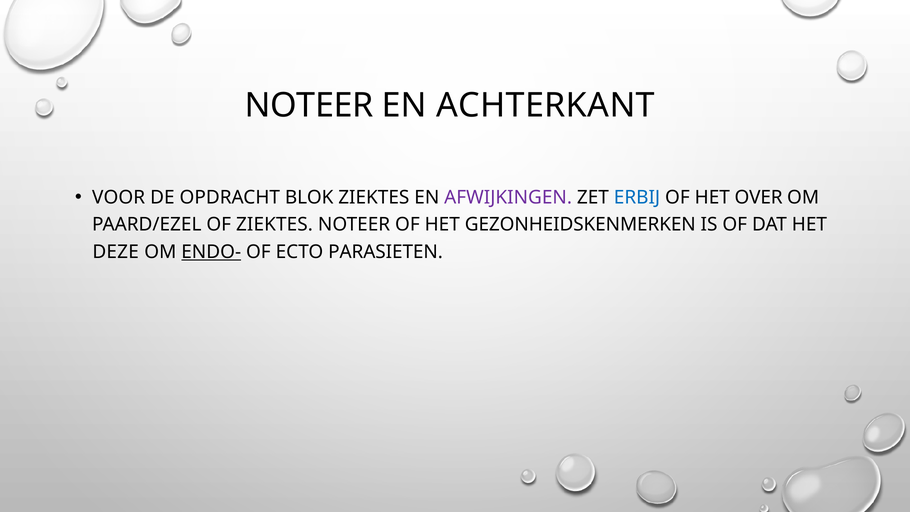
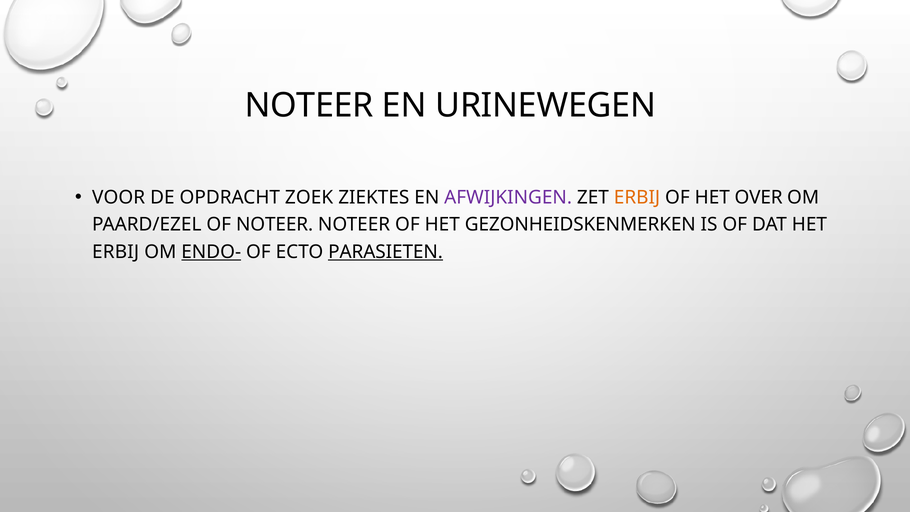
ACHTERKANT: ACHTERKANT -> URINEWEGEN
BLOK: BLOK -> ZOEK
ERBIJ at (637, 197) colour: blue -> orange
OF ZIEKTES: ZIEKTES -> NOTEER
DEZE at (116, 252): DEZE -> ERBIJ
PARASIETEN underline: none -> present
